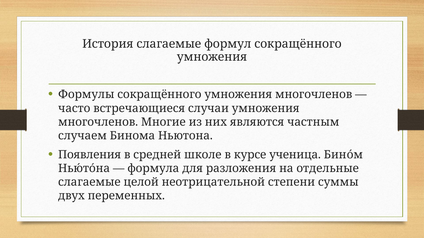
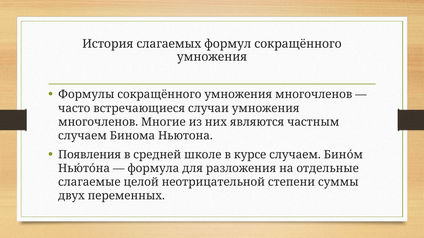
История слагаемые: слагаемые -> слагаемых
курсе ученица: ученица -> случаем
